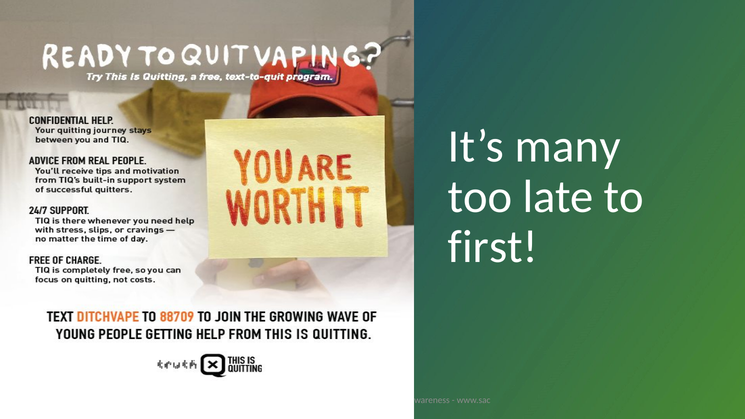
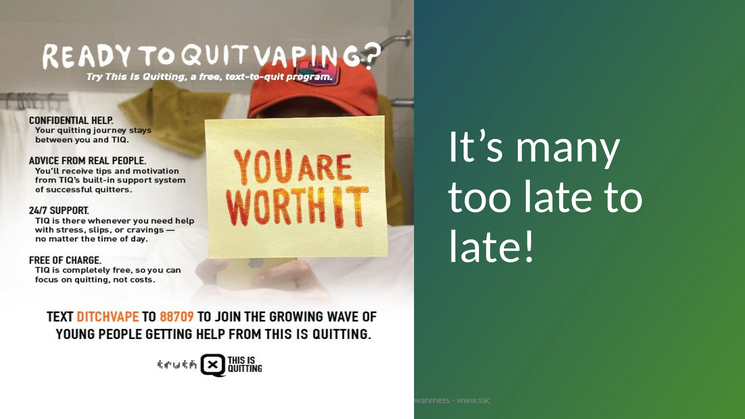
first at (493, 247): first -> late
